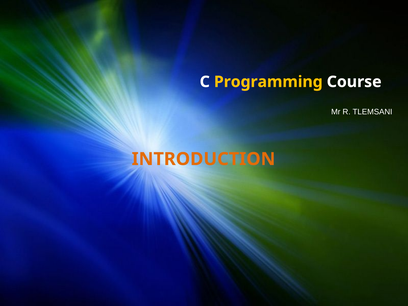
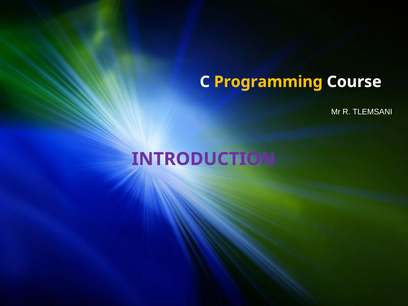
INTRODUCTION colour: orange -> purple
